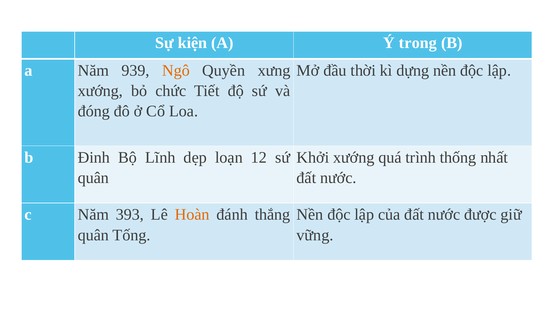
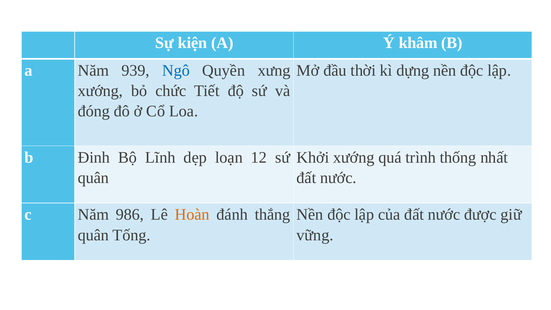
trong: trong -> khâm
Ngô colour: orange -> blue
393: 393 -> 986
